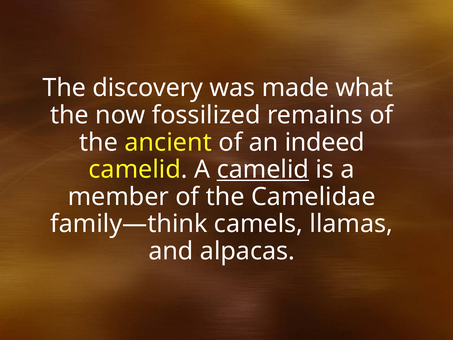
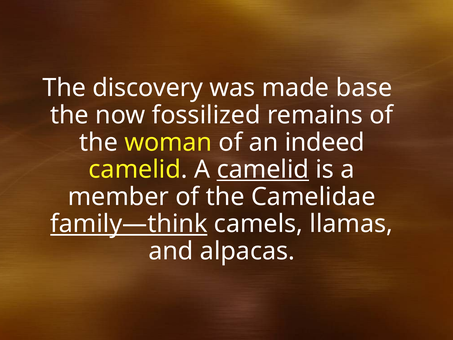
what: what -> base
ancient: ancient -> woman
family—think underline: none -> present
